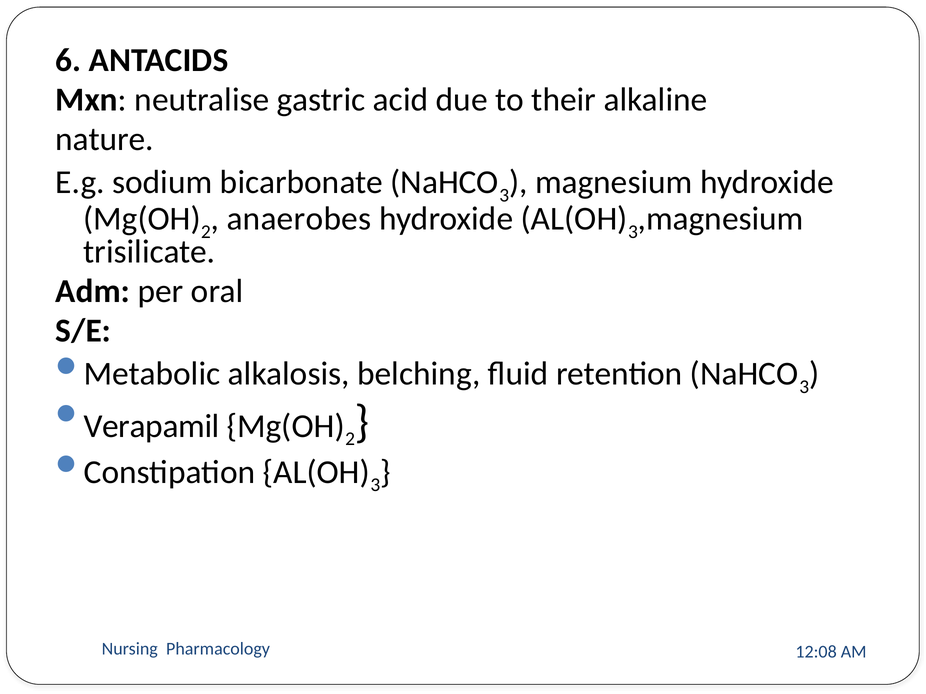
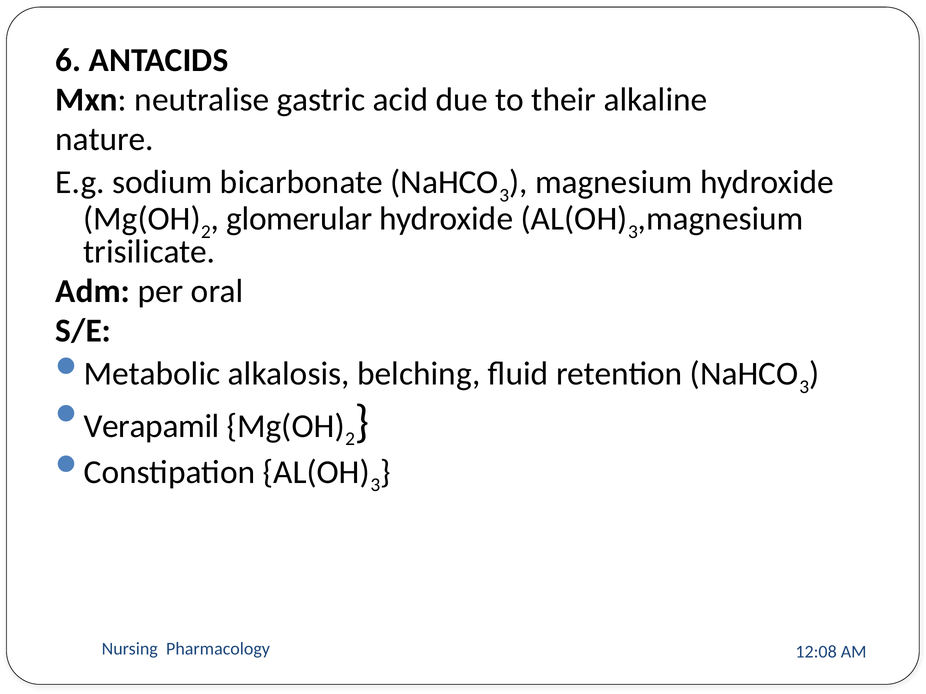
anaerobes: anaerobes -> glomerular
